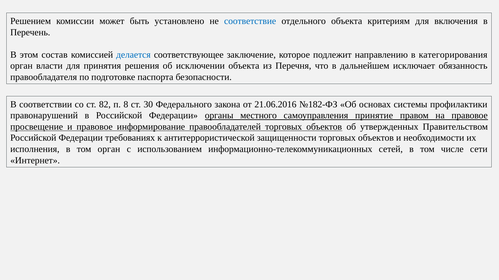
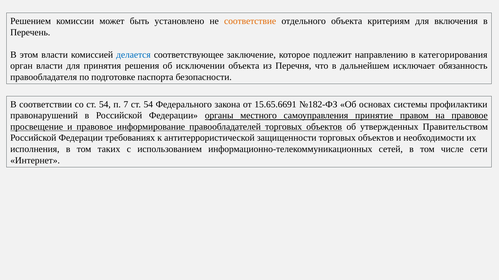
соответствие colour: blue -> orange
этом состав: состав -> власти
со ст 82: 82 -> 54
8: 8 -> 7
30 at (148, 105): 30 -> 54
21.06.2016: 21.06.2016 -> 15.65.6691
том орган: орган -> таких
